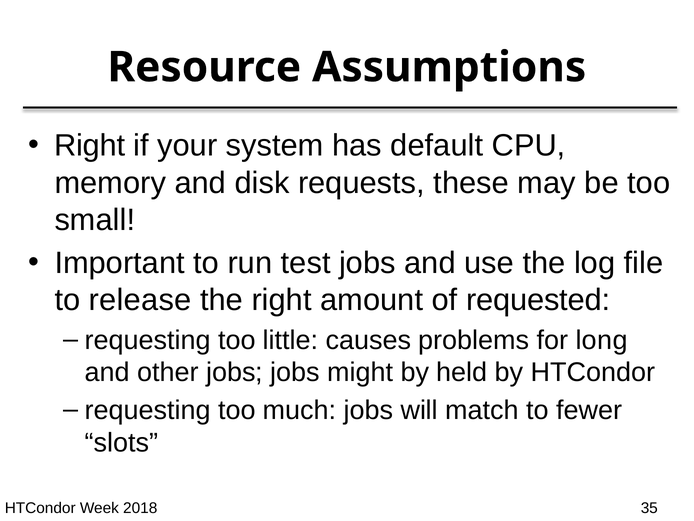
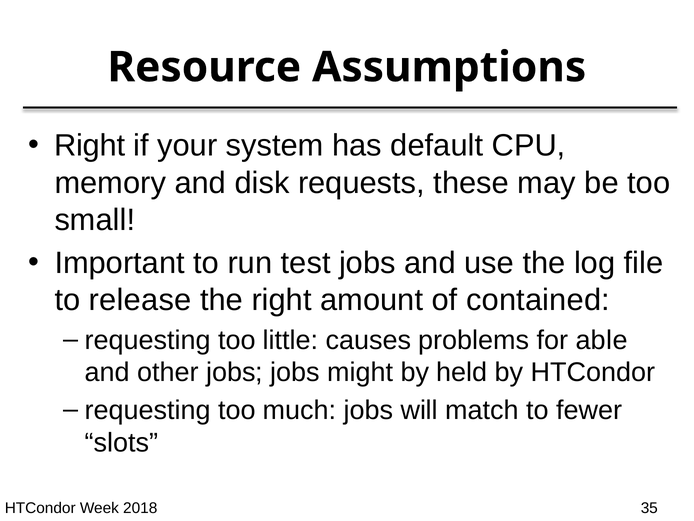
requested: requested -> contained
long: long -> able
